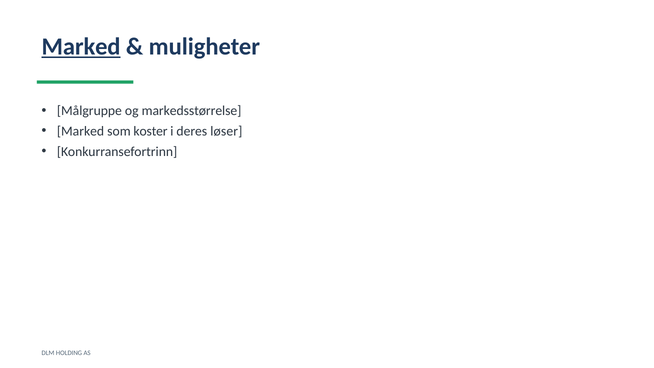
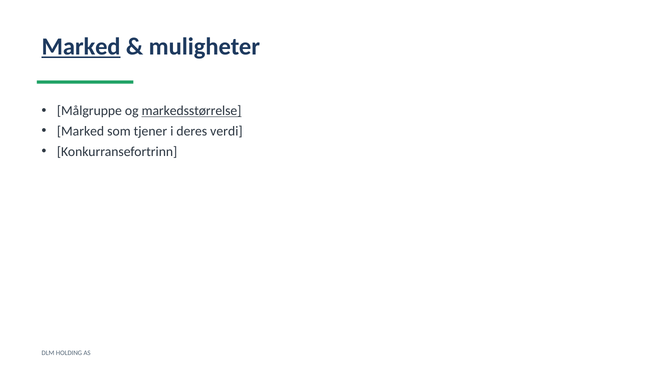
markedsstørrelse underline: none -> present
koster: koster -> tjener
løser: løser -> verdi
